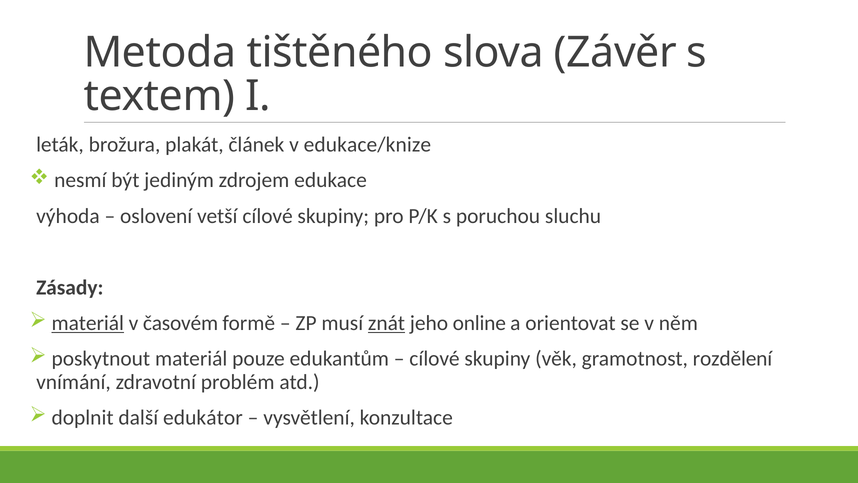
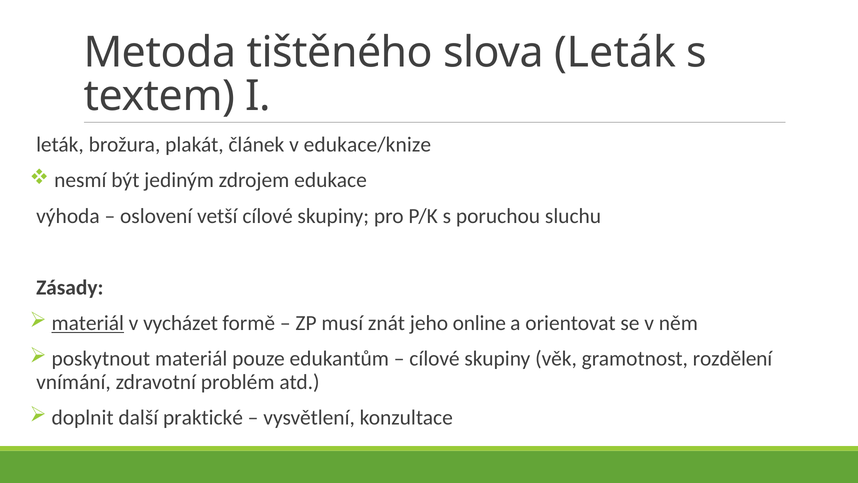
slova Závěr: Závěr -> Leták
časovém: časovém -> vycházet
znát underline: present -> none
edukátor: edukátor -> praktické
